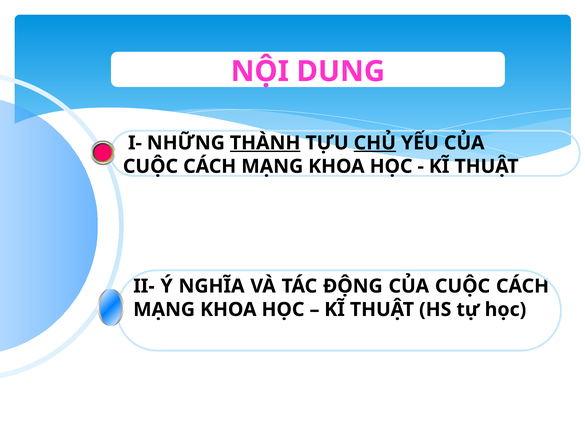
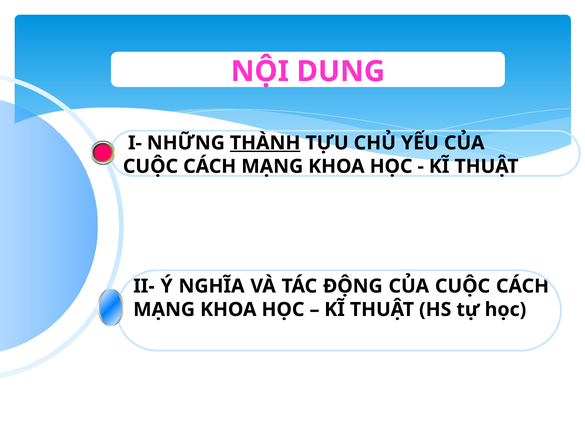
CHỦ underline: present -> none
